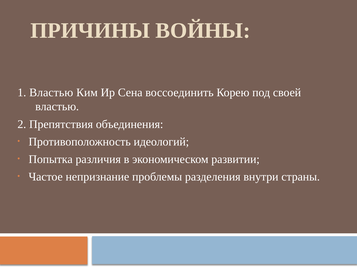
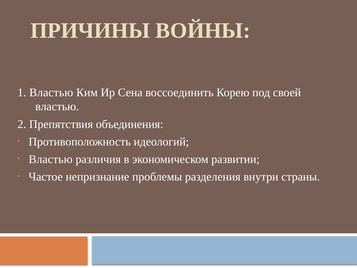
Попытка at (51, 159): Попытка -> Властью
